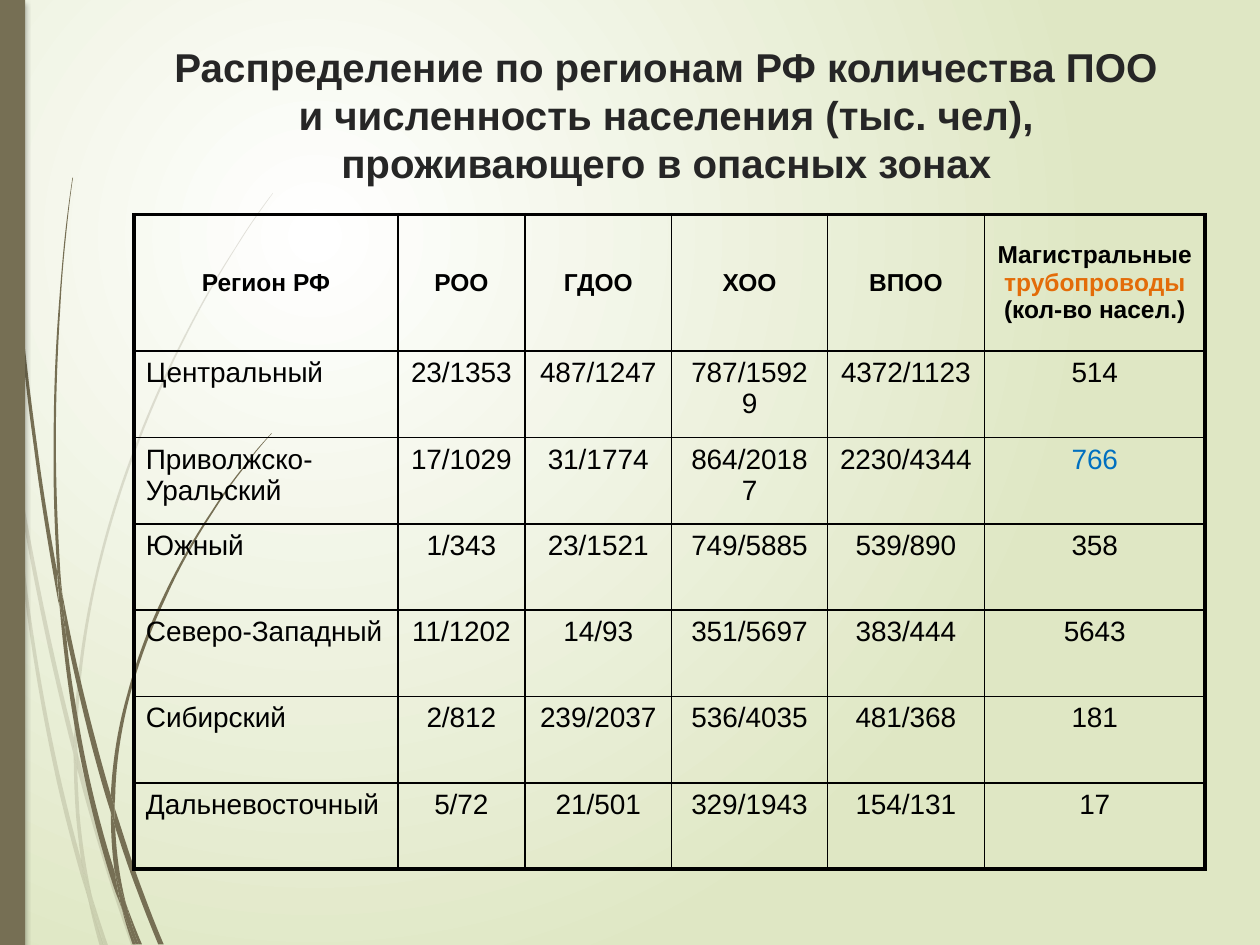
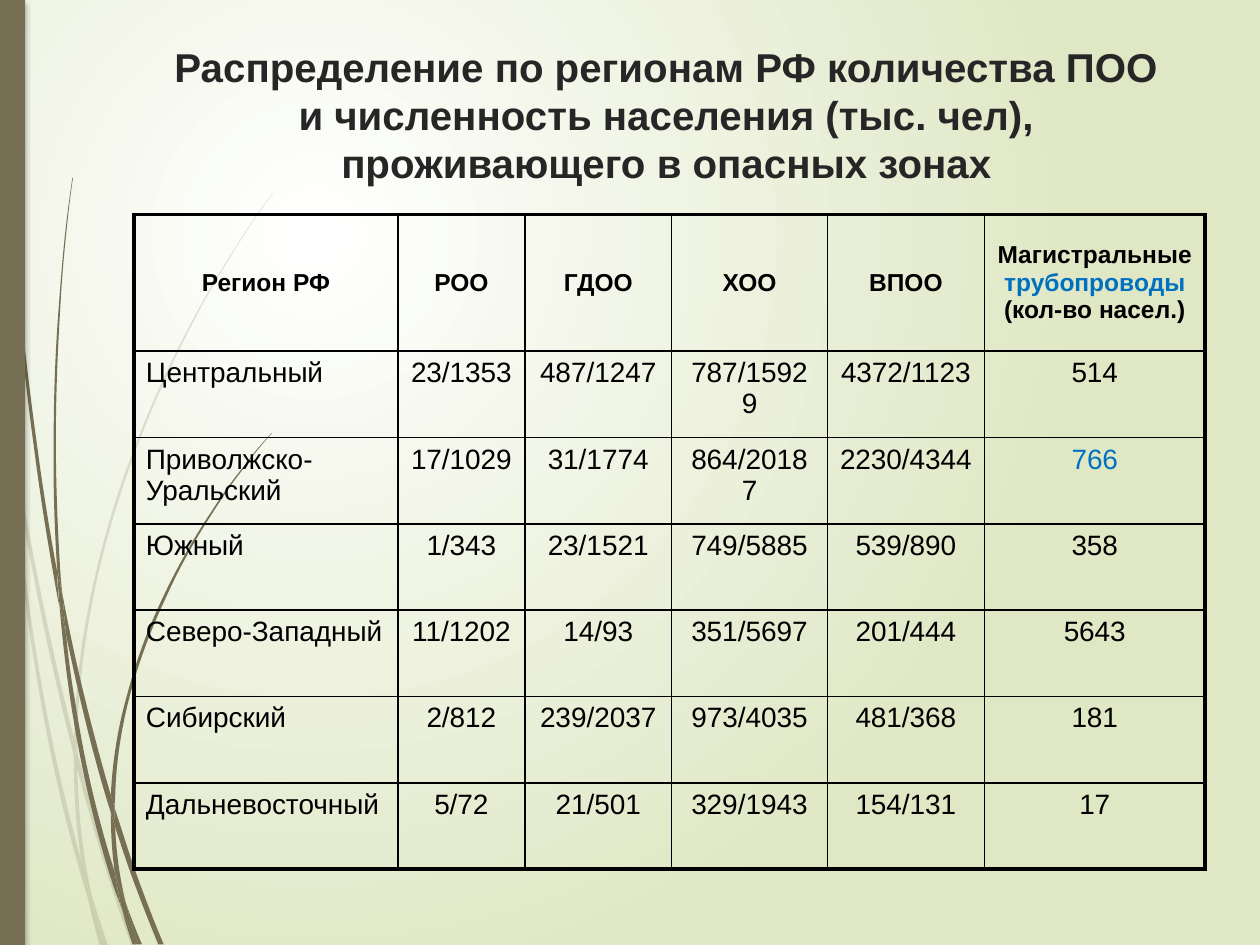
трубопроводы colour: orange -> blue
383/444: 383/444 -> 201/444
536/4035: 536/4035 -> 973/4035
